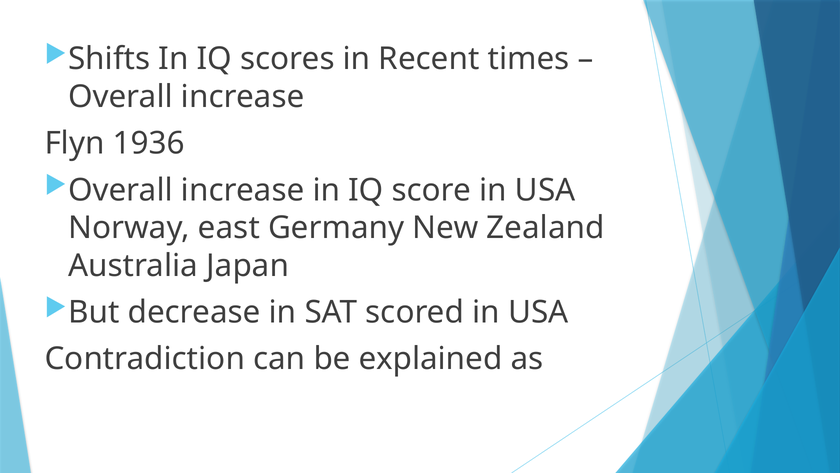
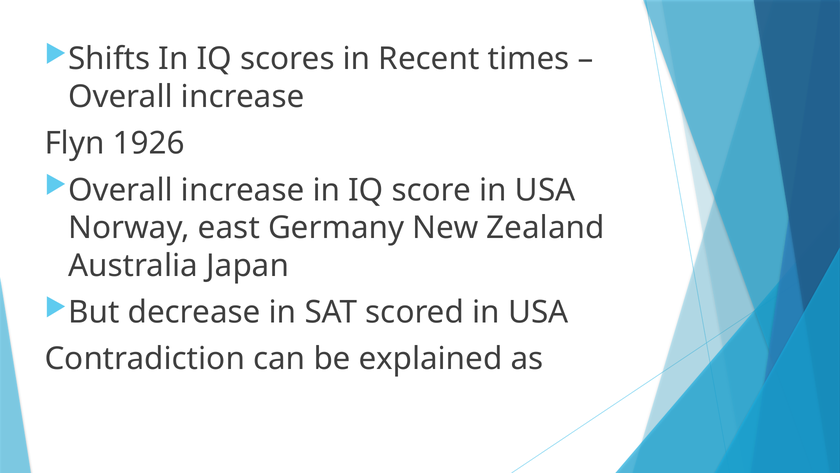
1936: 1936 -> 1926
